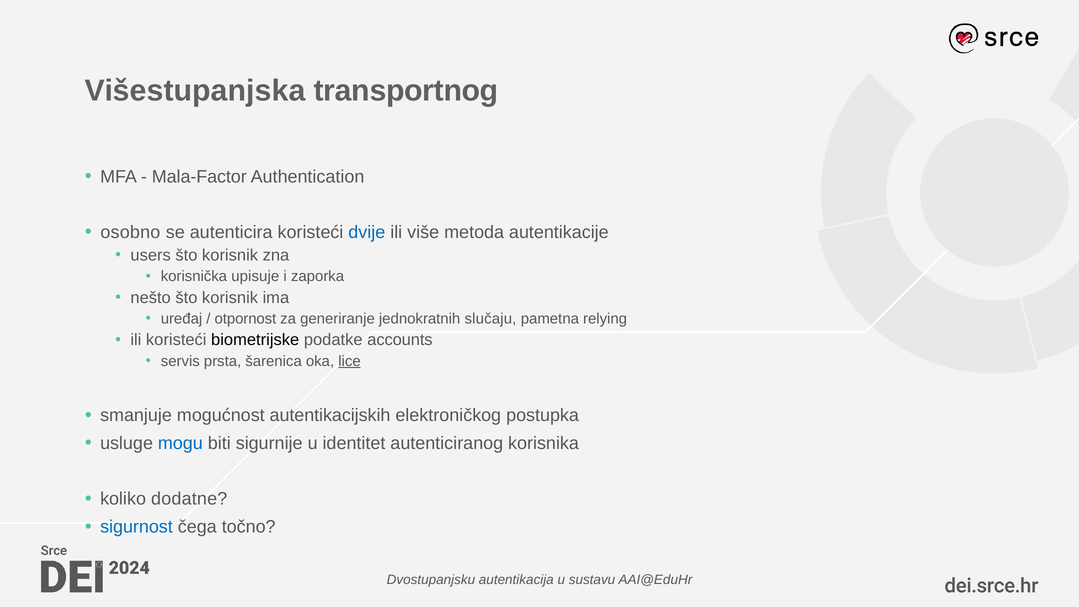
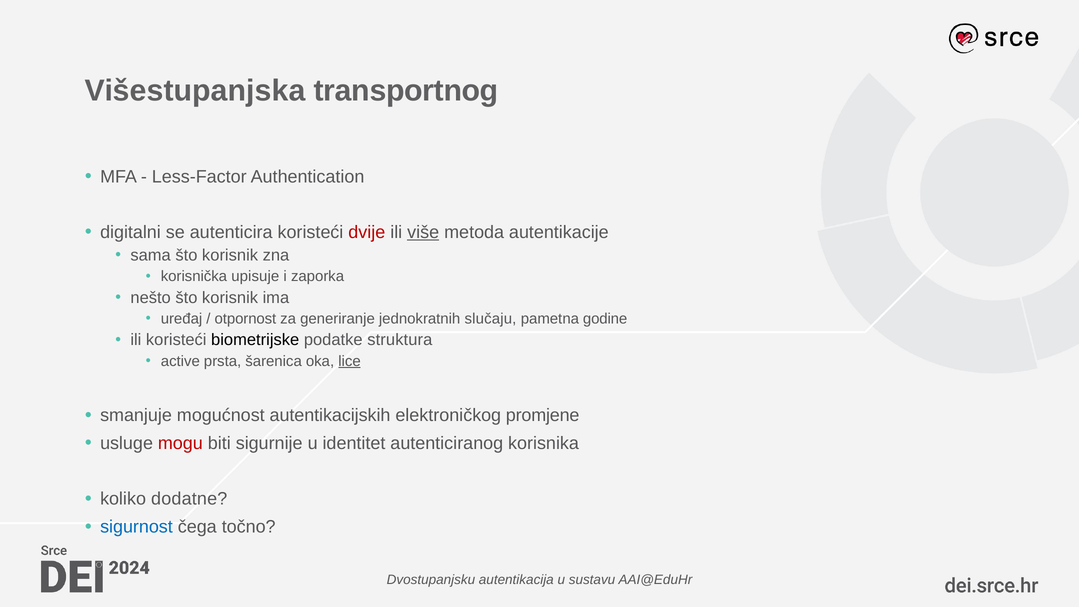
Mala-Factor: Mala-Factor -> Less-Factor
osobno: osobno -> digitalni
dvije colour: blue -> red
više underline: none -> present
users: users -> sama
relying: relying -> godine
accounts: accounts -> struktura
servis: servis -> active
postupka: postupka -> promjene
mogu colour: blue -> red
